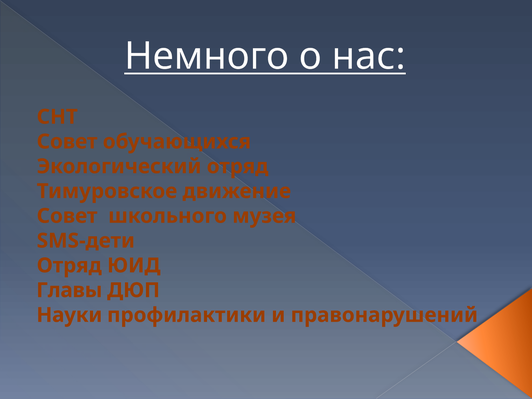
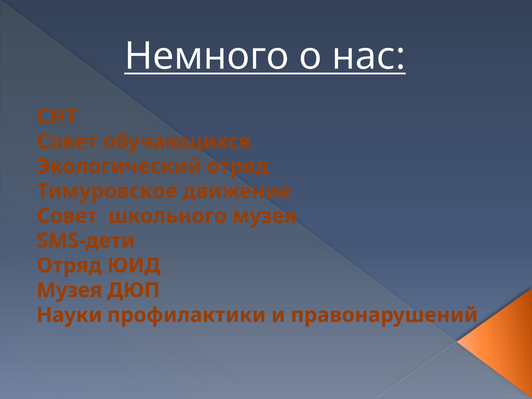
Главы at (69, 290): Главы -> Музея
